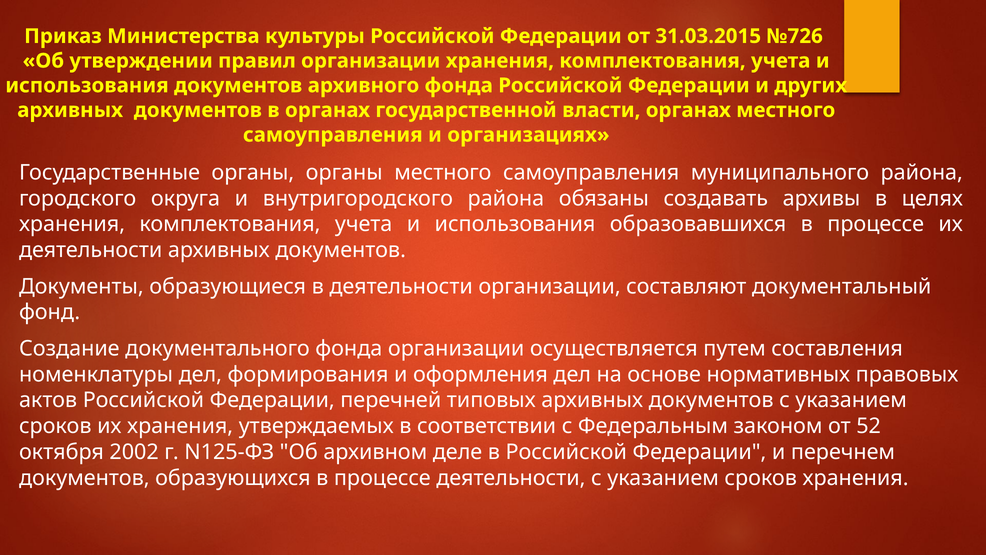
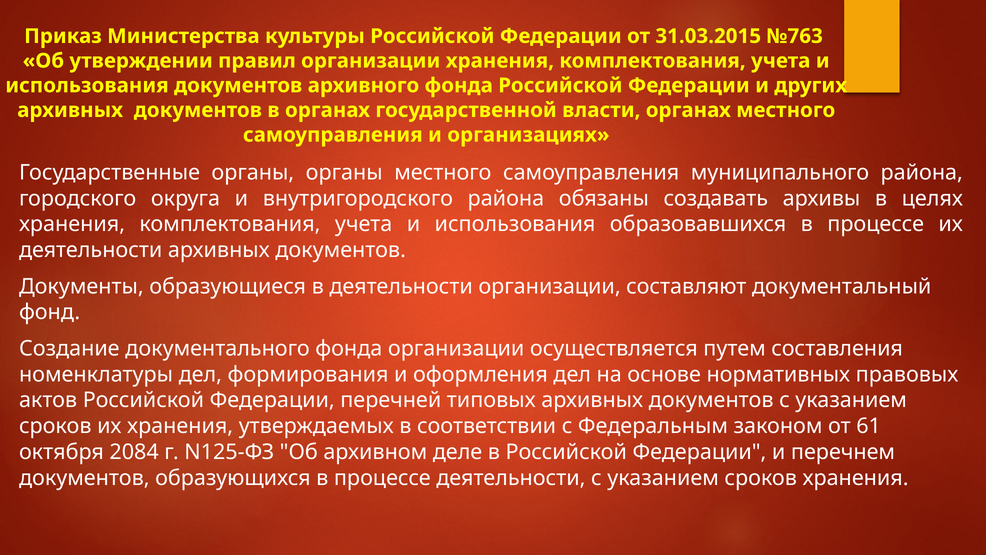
№726: №726 -> №763
52: 52 -> 61
2002: 2002 -> 2084
